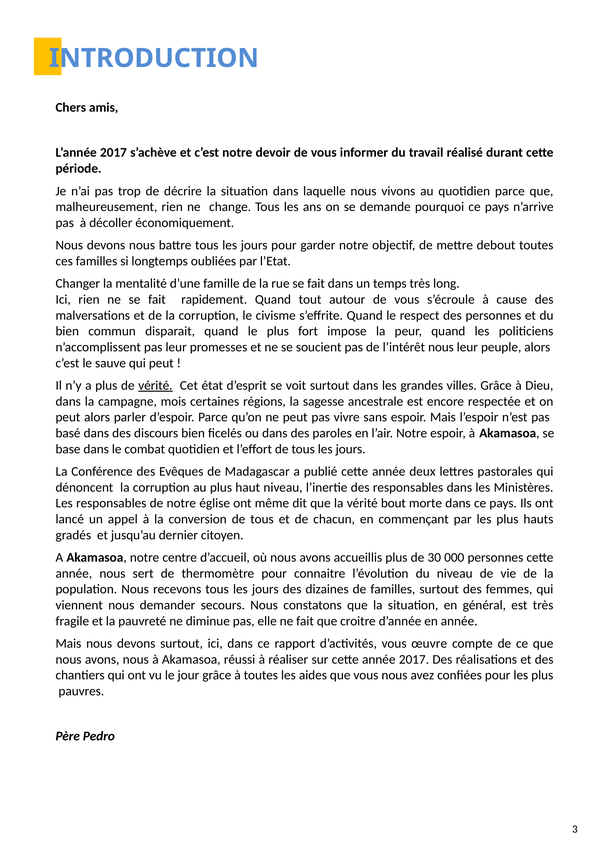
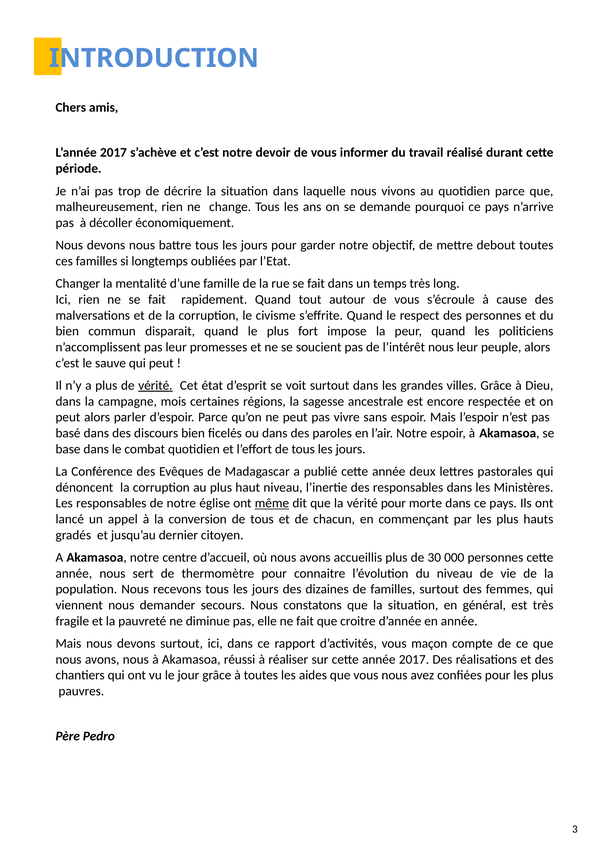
même underline: none -> present
vérité bout: bout -> pour
œuvre: œuvre -> maçon
